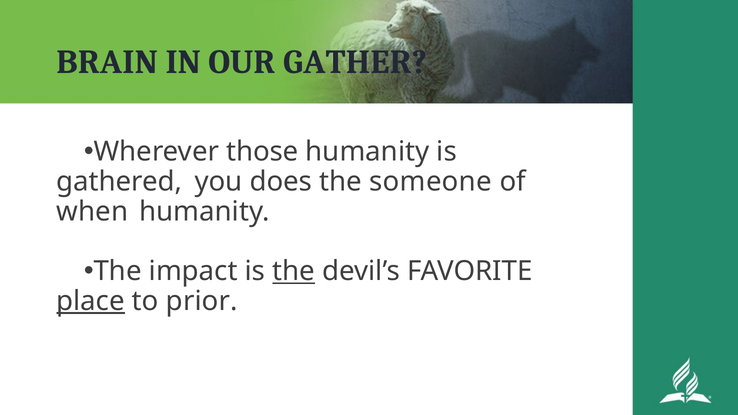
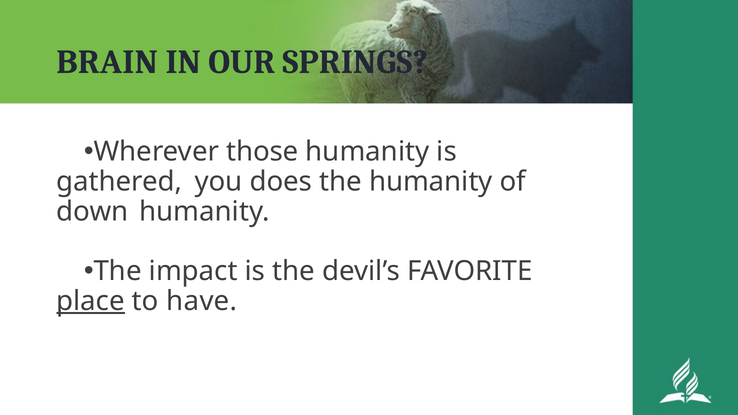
GATHER: GATHER -> SPRINGS
the someone: someone -> humanity
when: when -> down
the at (294, 271) underline: present -> none
prior: prior -> have
